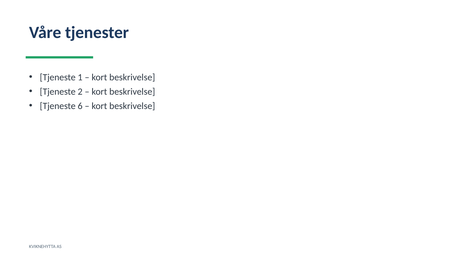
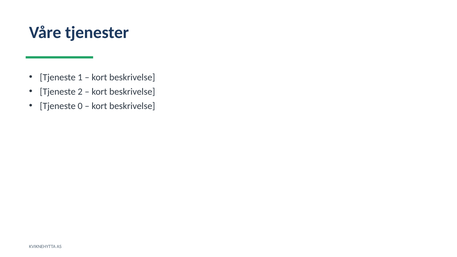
6: 6 -> 0
